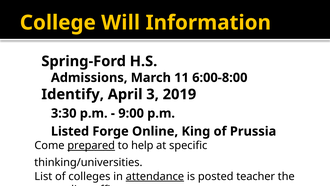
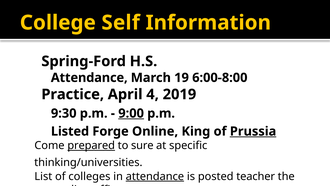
Will: Will -> Self
Admissions at (89, 78): Admissions -> Attendance
11: 11 -> 19
Identify: Identify -> Practice
3: 3 -> 4
3:30: 3:30 -> 9:30
9:00 underline: none -> present
Prussia underline: none -> present
help: help -> sure
